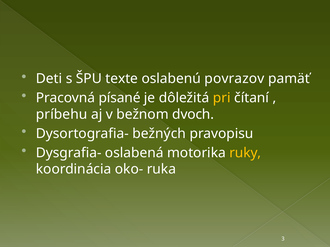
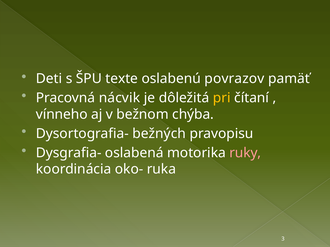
písané: písané -> nácvik
príbehu: príbehu -> vínneho
dvoch: dvoch -> chýba
ruky colour: yellow -> pink
